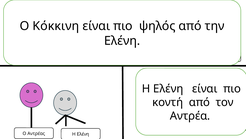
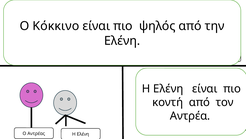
Κόκκινη: Κόκκινη -> Κόκκινο
